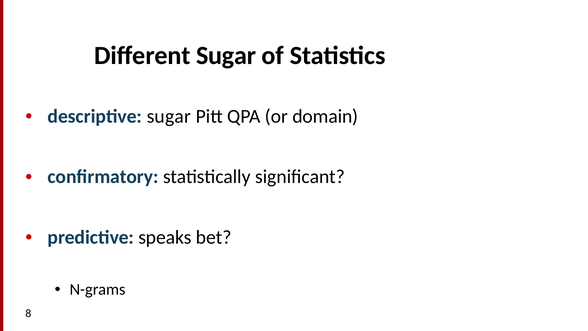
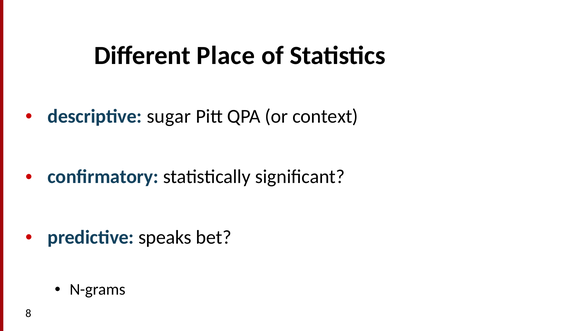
Different Sugar: Sugar -> Place
domain: domain -> context
